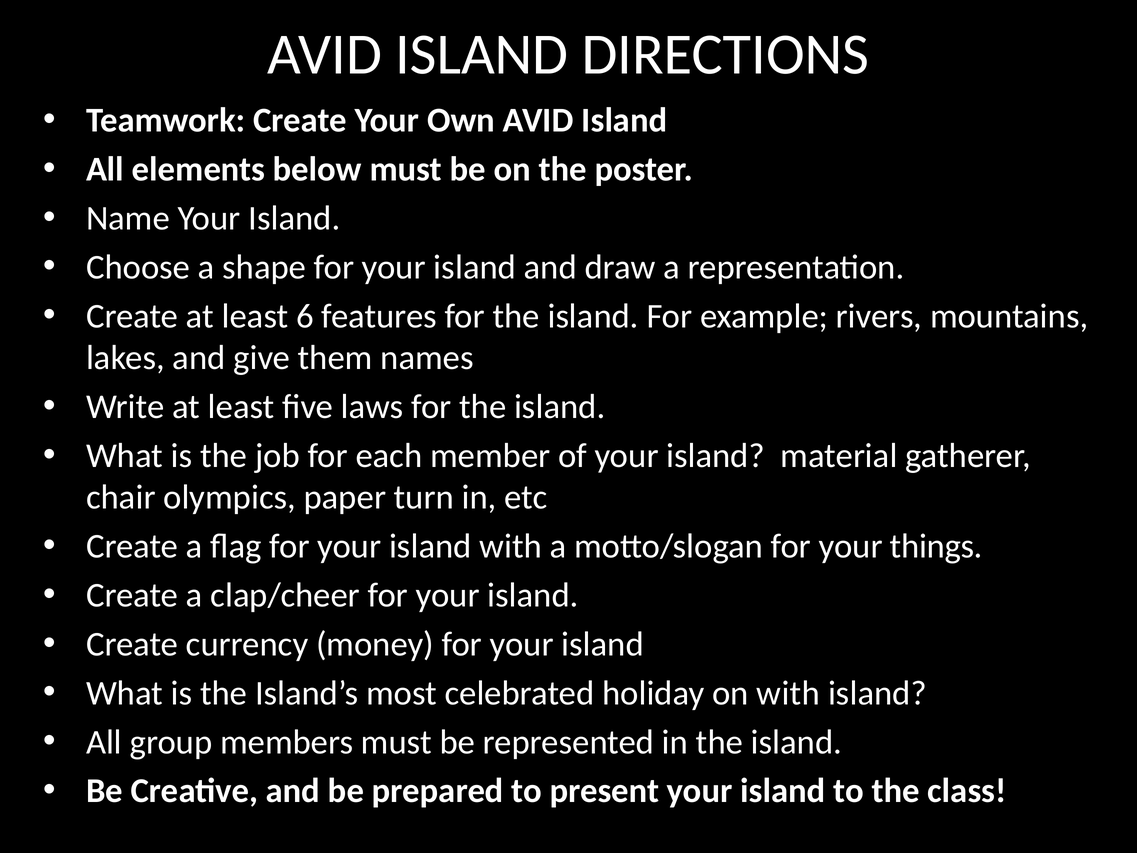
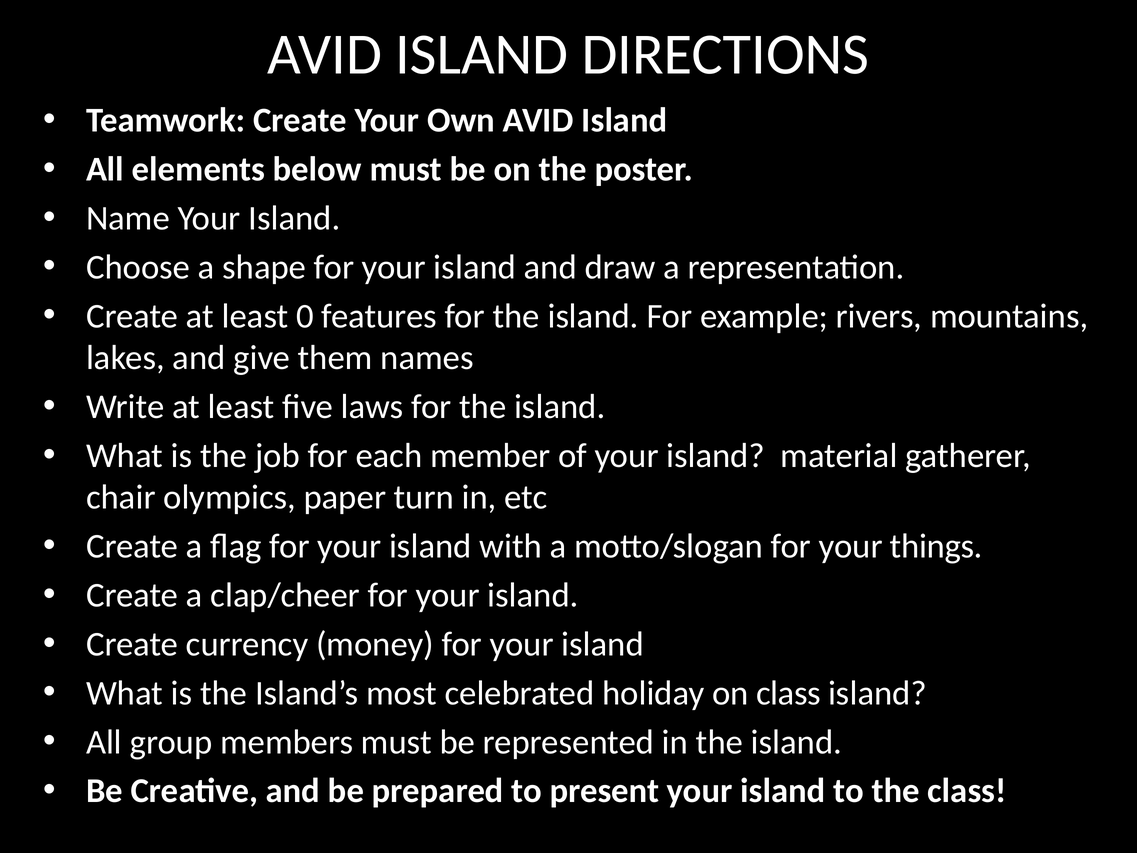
6: 6 -> 0
on with: with -> class
